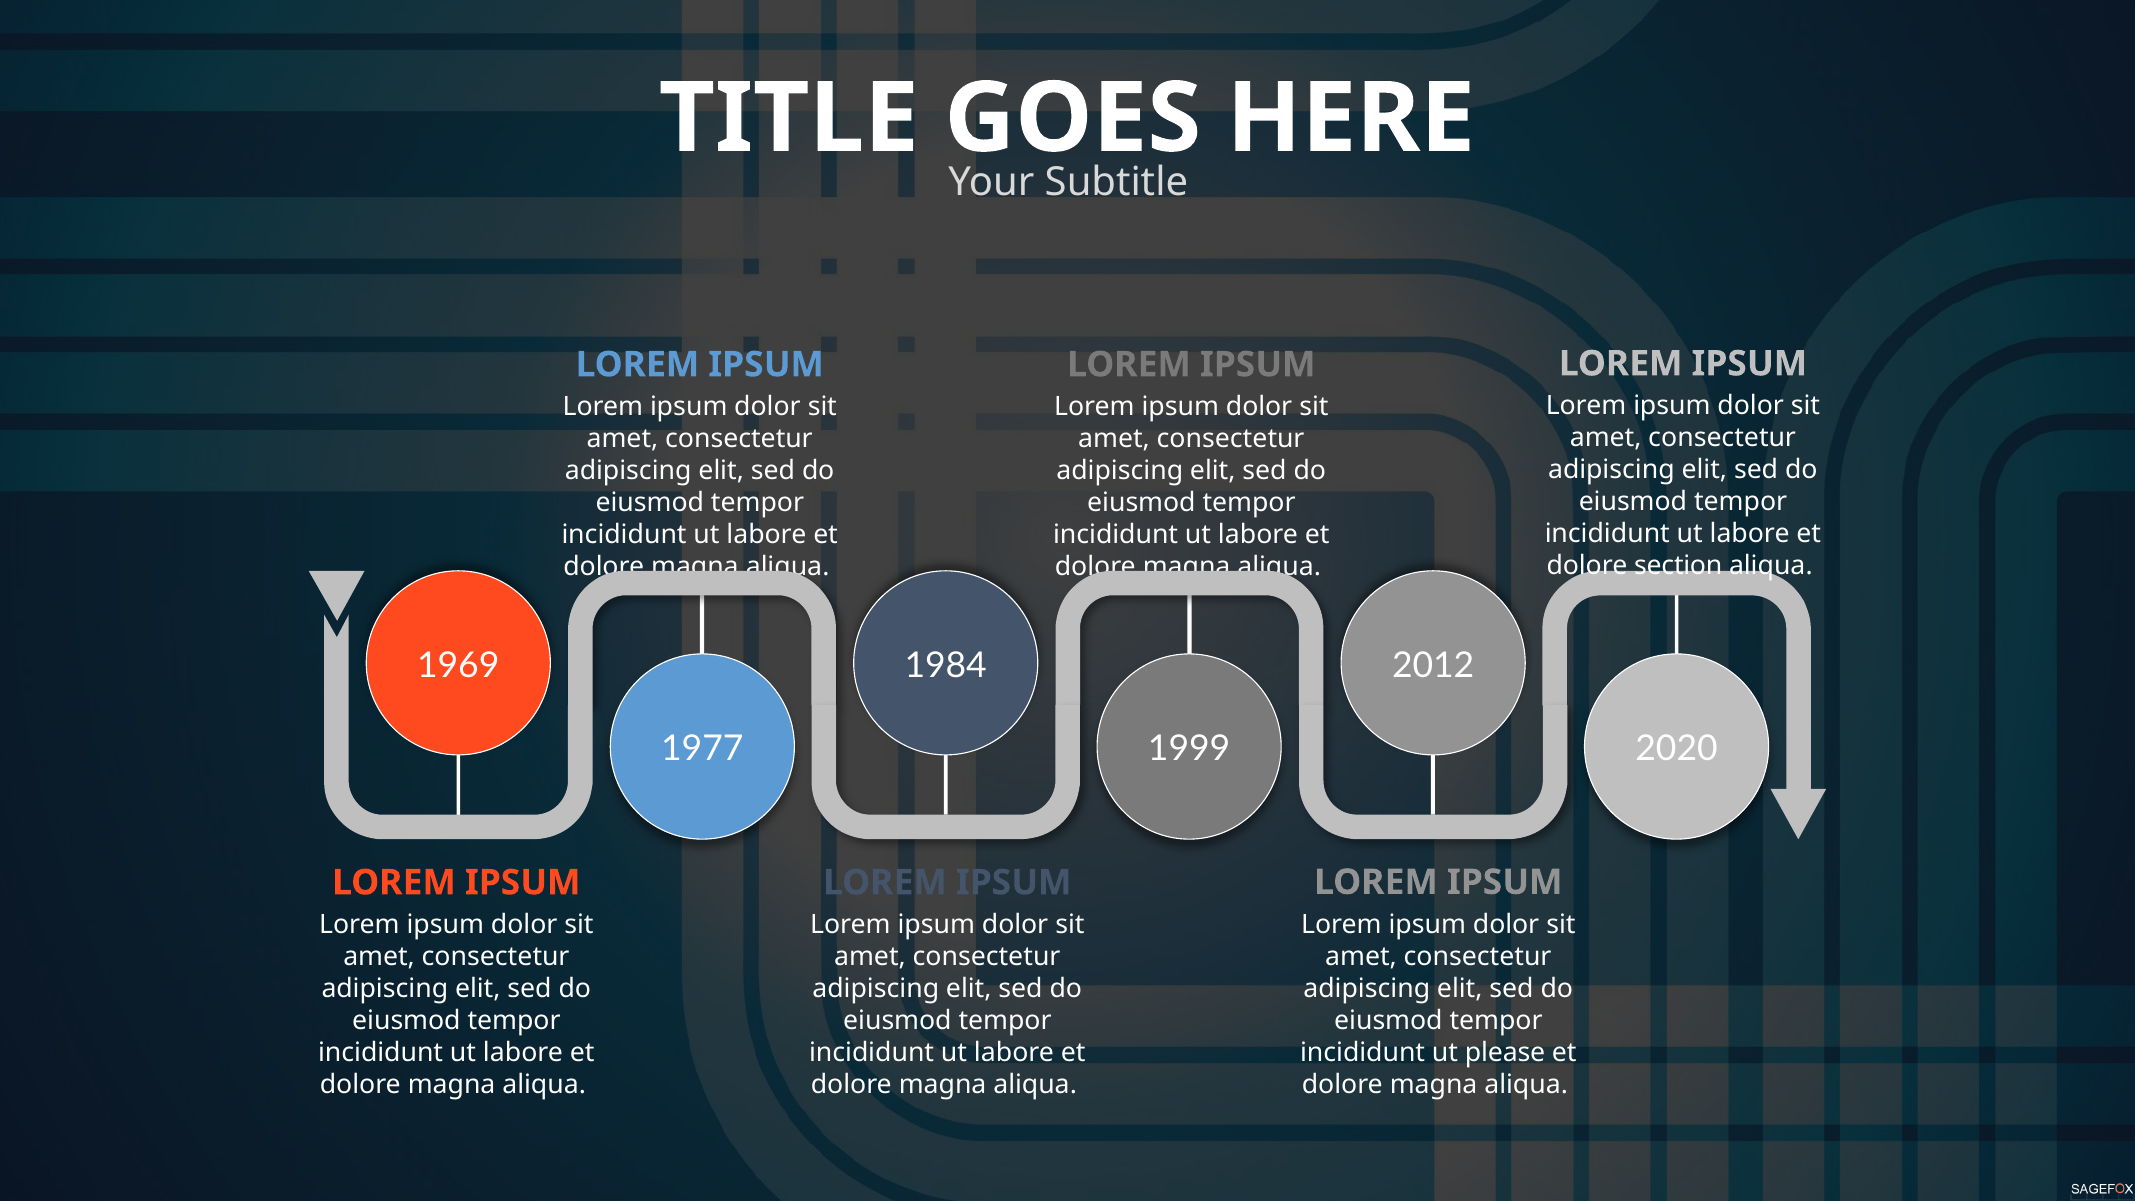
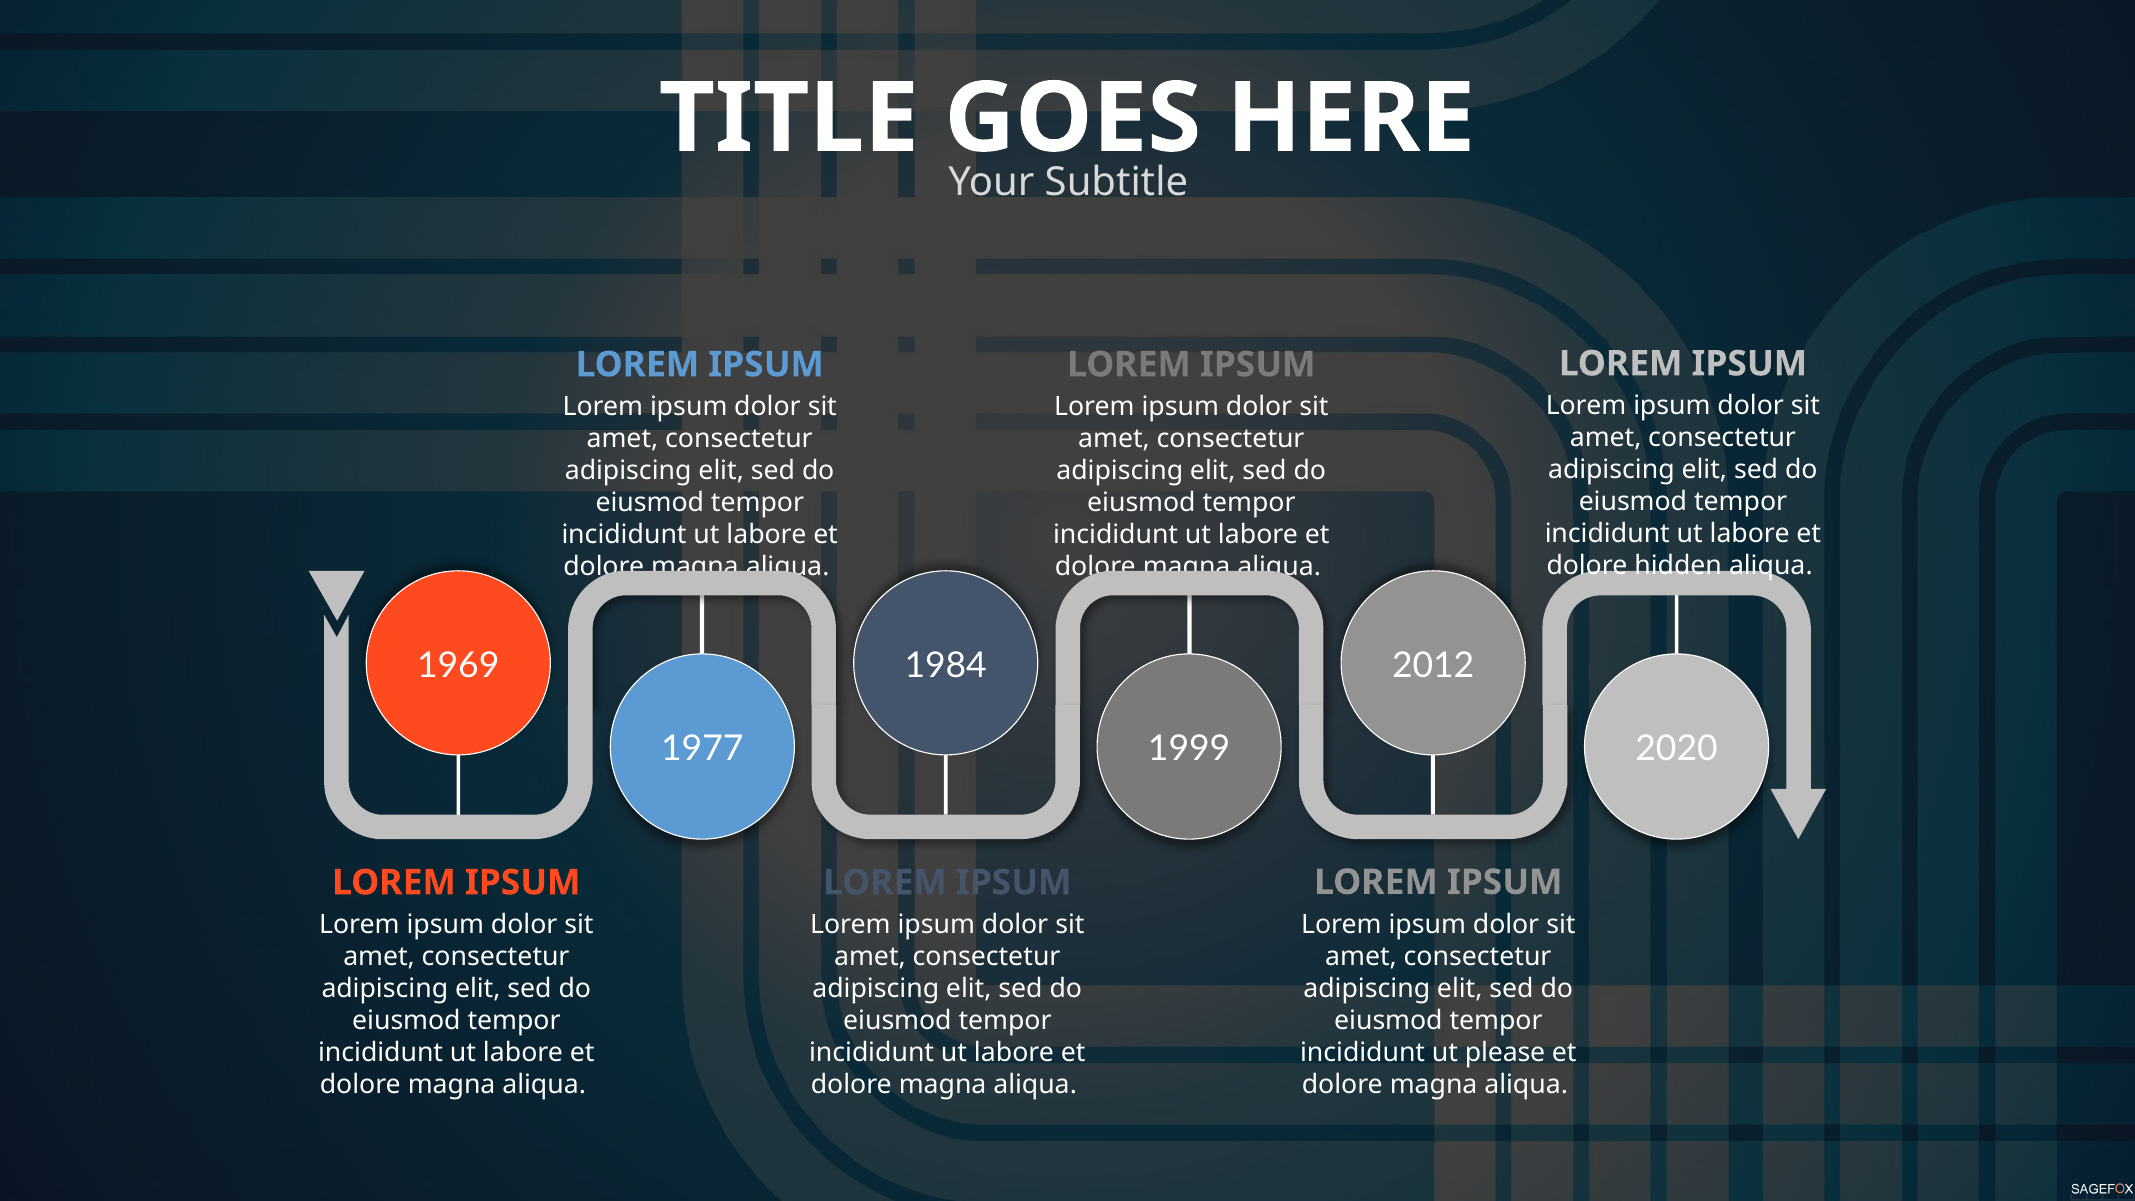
section: section -> hidden
